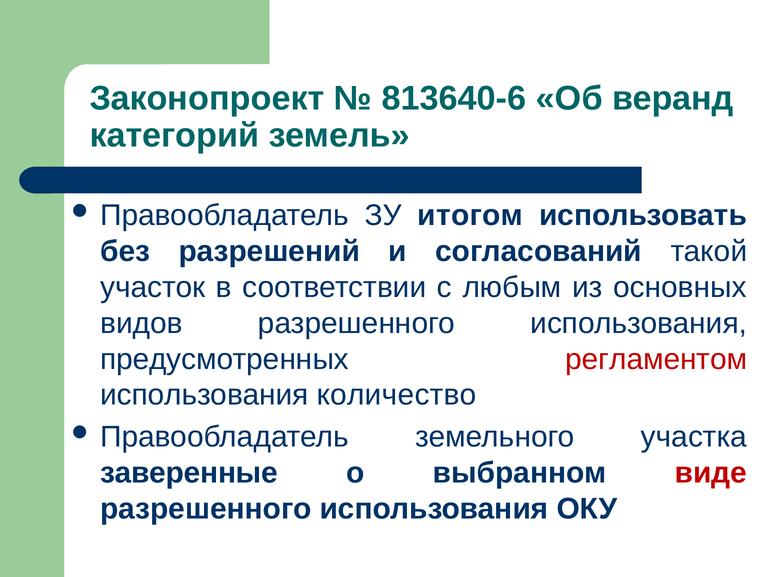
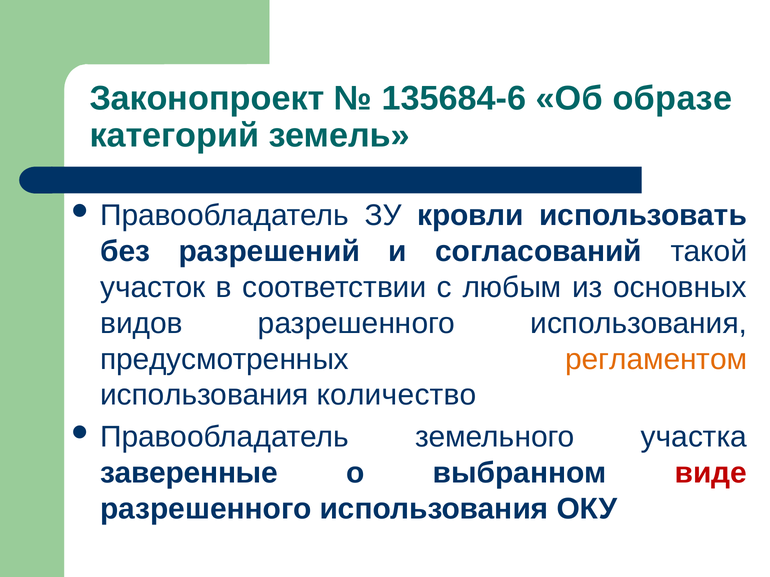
813640-6: 813640-6 -> 135684-6
веранд: веранд -> образе
итогом: итогом -> кровли
регламентом colour: red -> orange
